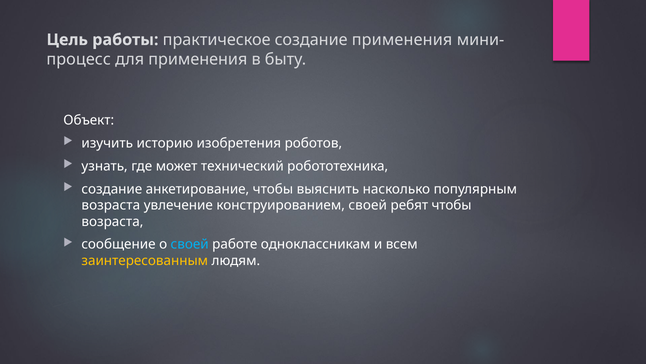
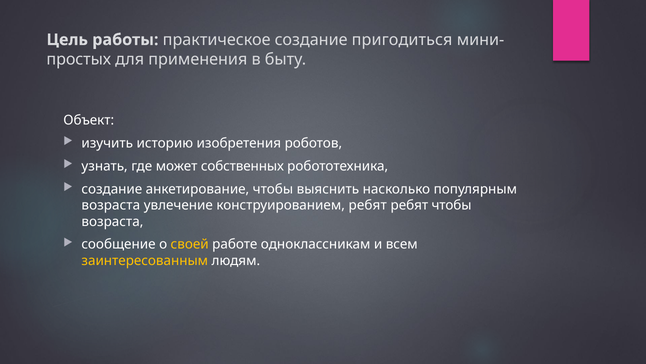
создание применения: применения -> пригодиться
процесс: процесс -> простых
технический: технический -> собственных
конструированием своей: своей -> ребят
своей at (190, 244) colour: light blue -> yellow
